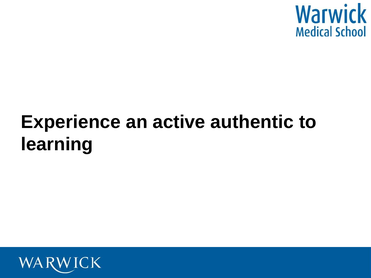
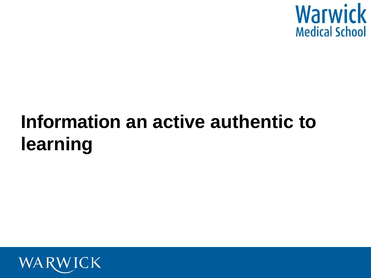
Experience: Experience -> Information
